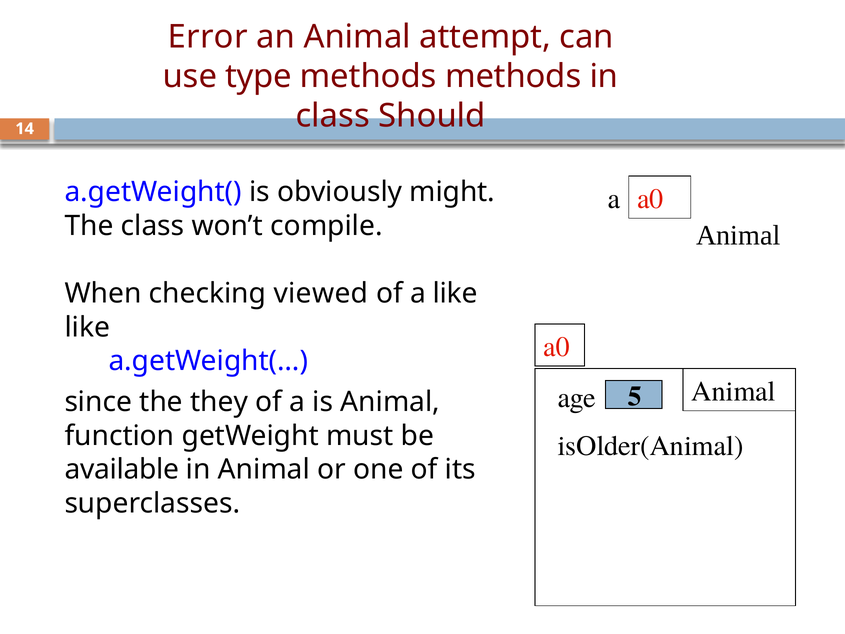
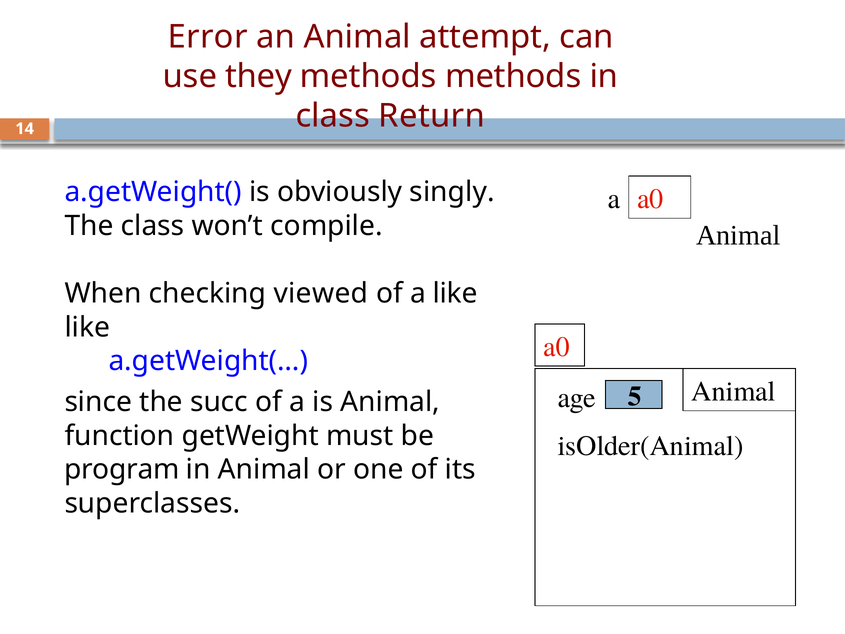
type: type -> they
Should: Should -> Return
might: might -> singly
they: they -> succ
available: available -> program
